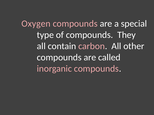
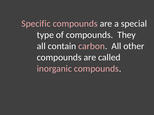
Oxygen: Oxygen -> Specific
